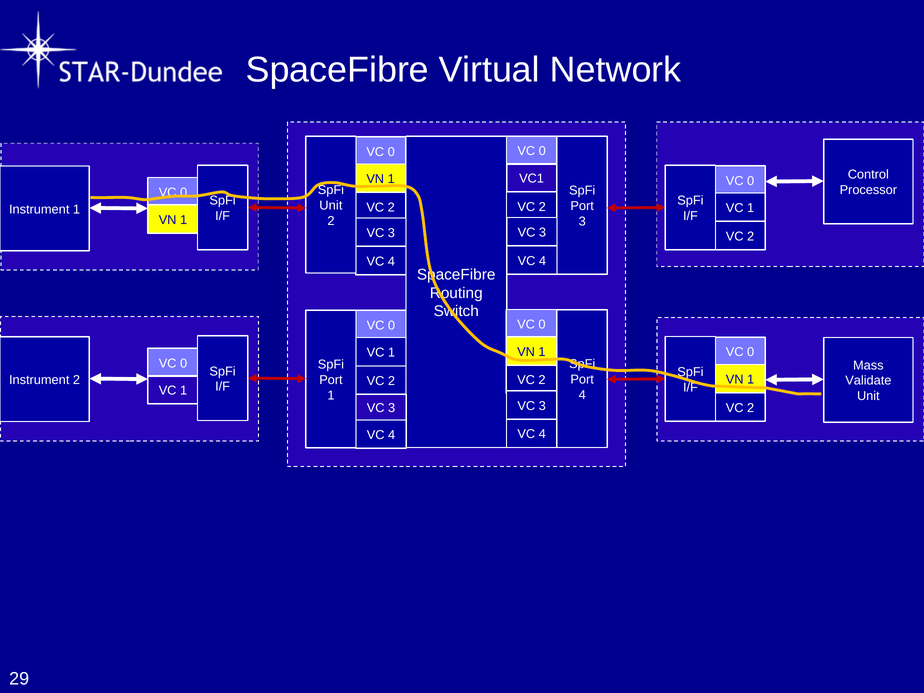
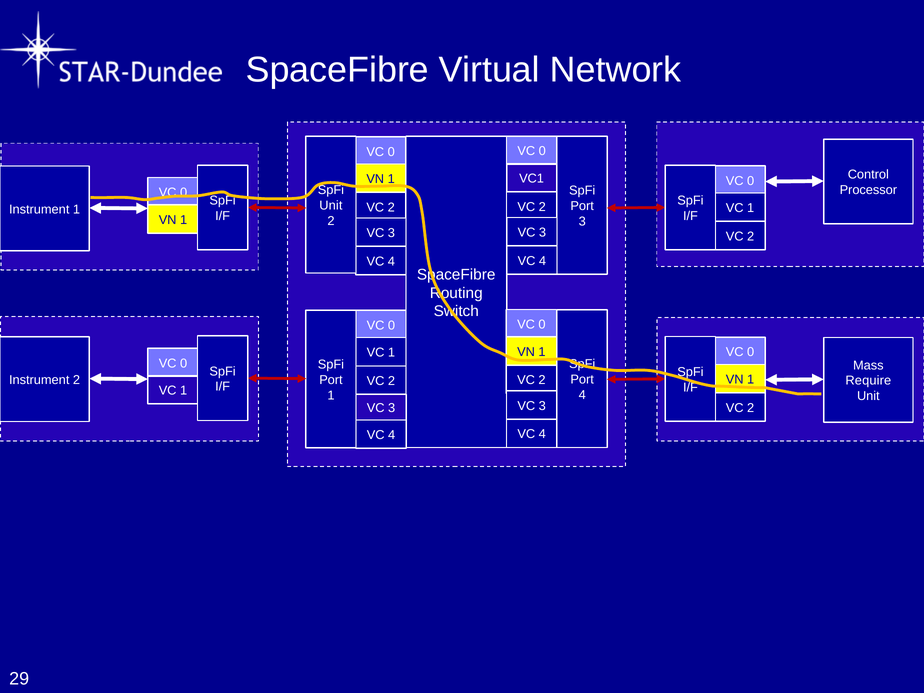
Validate: Validate -> Require
